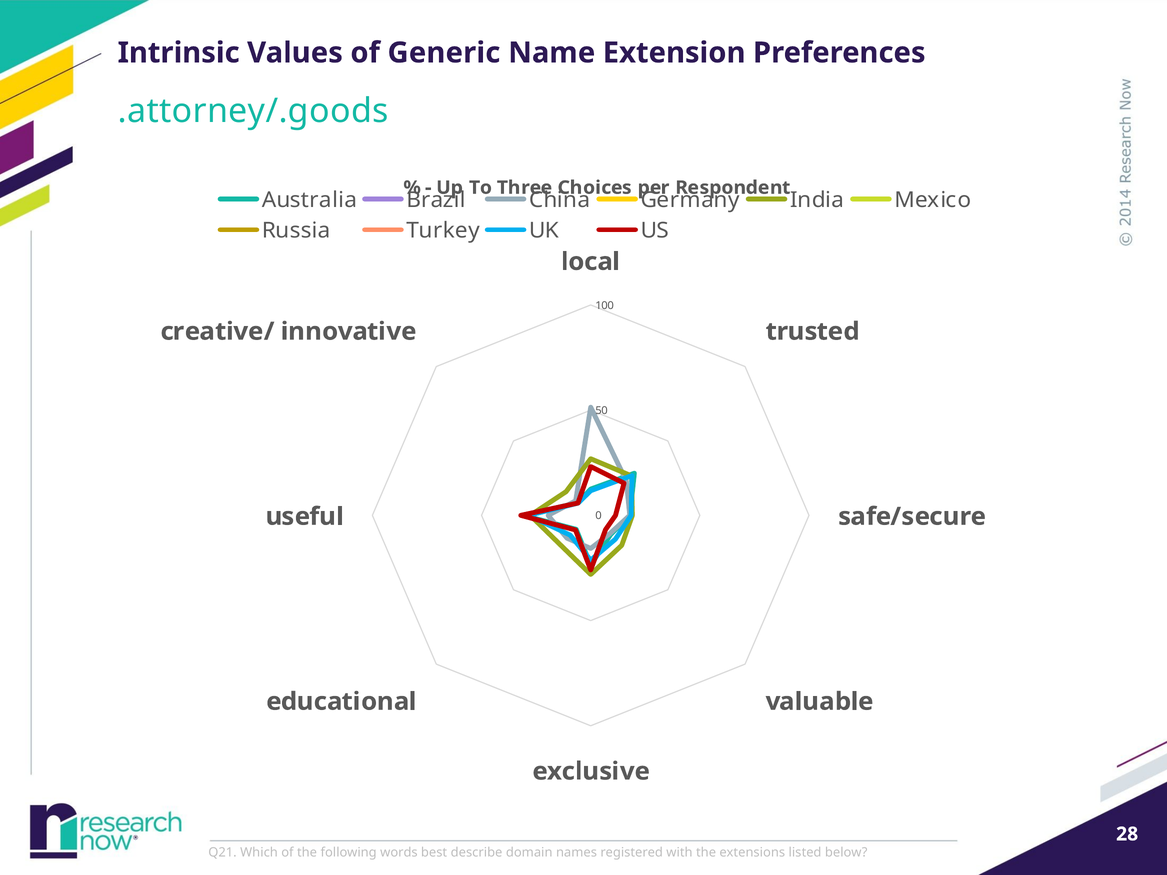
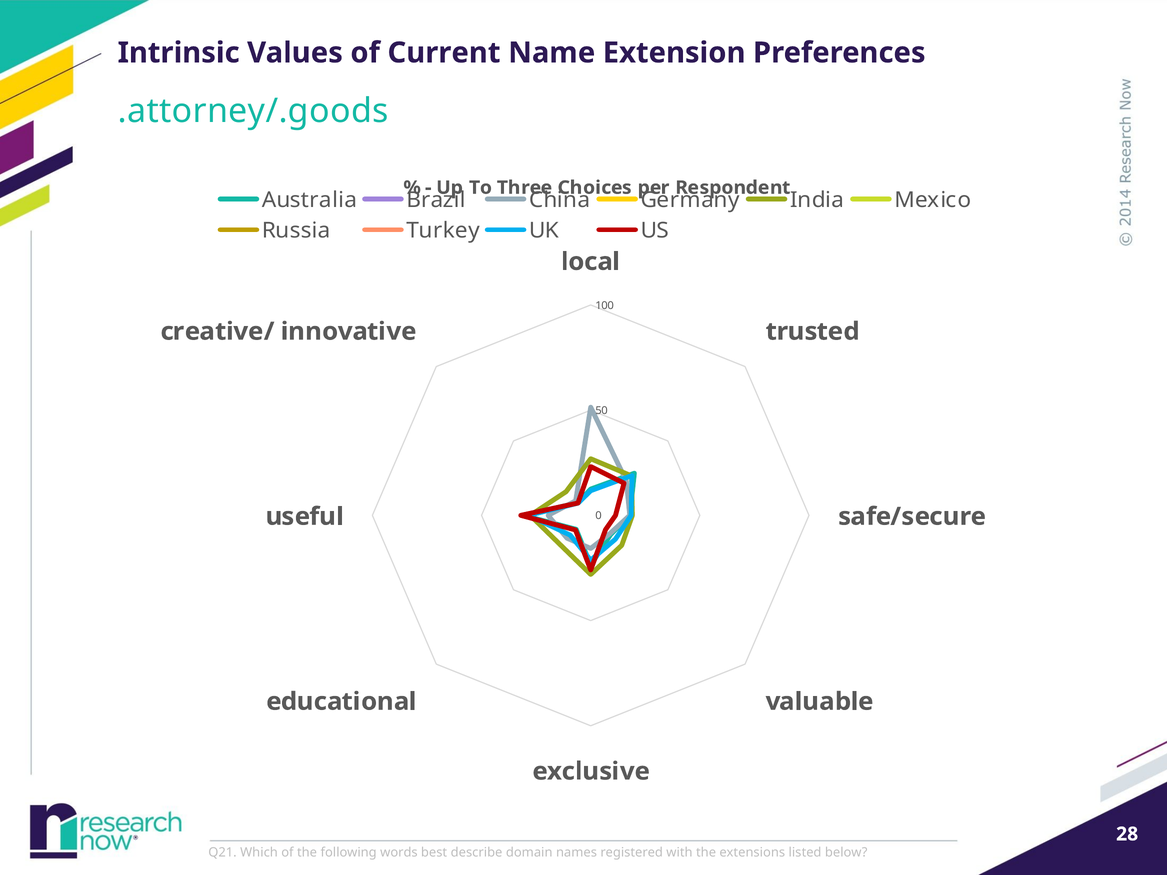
Generic: Generic -> Current
